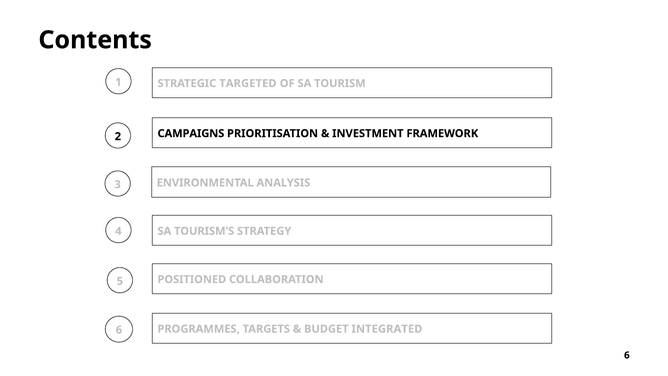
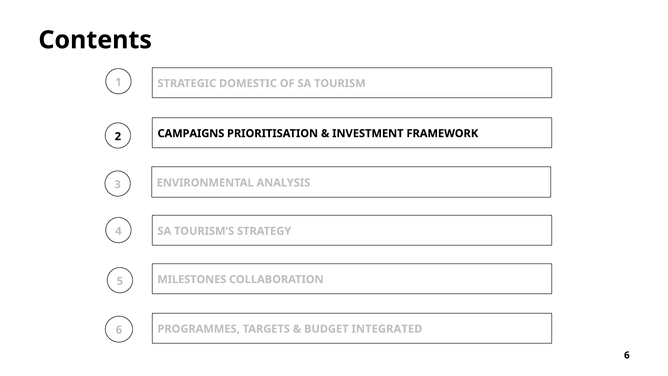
TARGETED: TARGETED -> DOMESTIC
POSITIONED: POSITIONED -> MILESTONES
